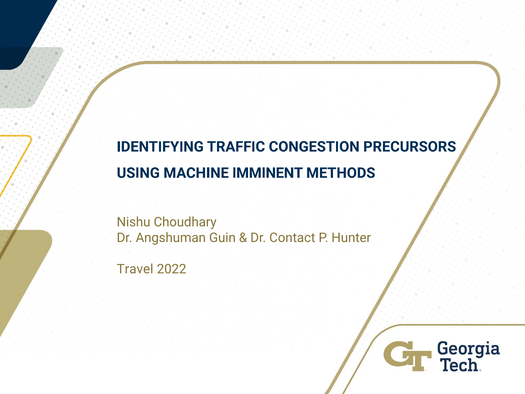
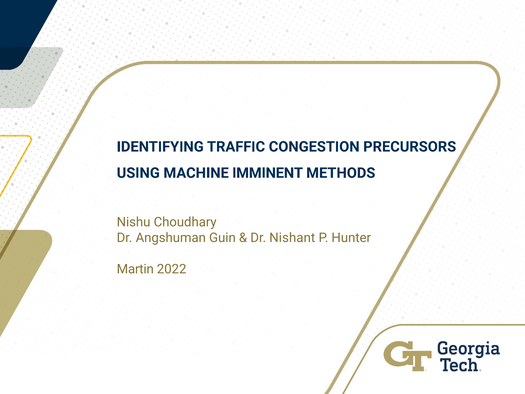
Contact: Contact -> Nishant
Travel: Travel -> Martin
